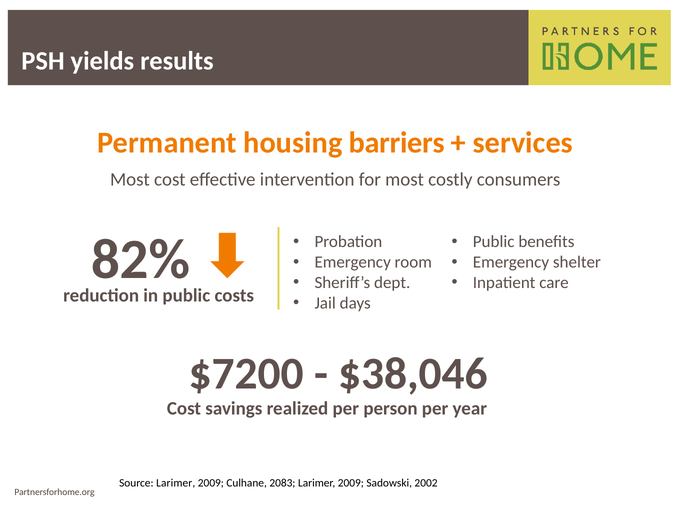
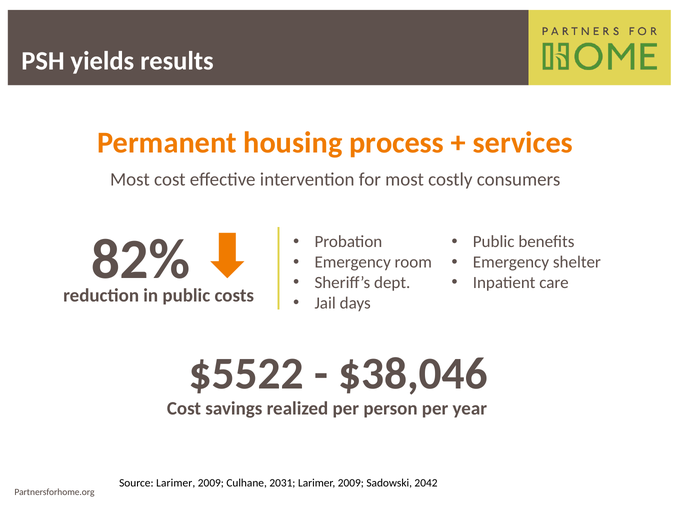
barriers: barriers -> process
$7200: $7200 -> $5522
2083: 2083 -> 2031
2002: 2002 -> 2042
